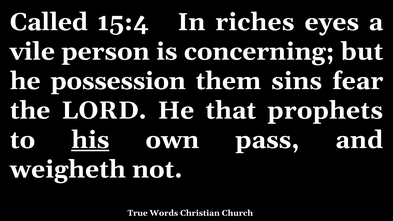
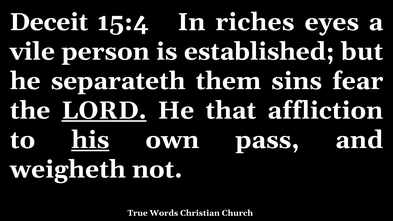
Called: Called -> Deceit
concerning: concerning -> established
possession: possession -> separateth
LORD underline: none -> present
prophets: prophets -> affliction
